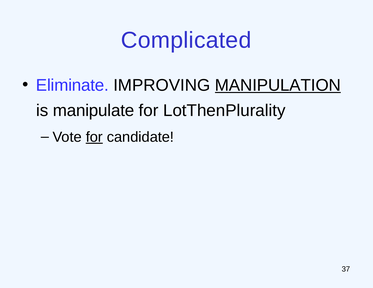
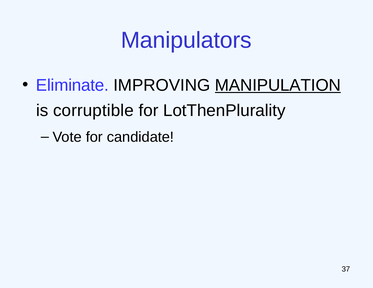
Complicated: Complicated -> Manipulators
manipulate: manipulate -> corruptible
for at (94, 137) underline: present -> none
